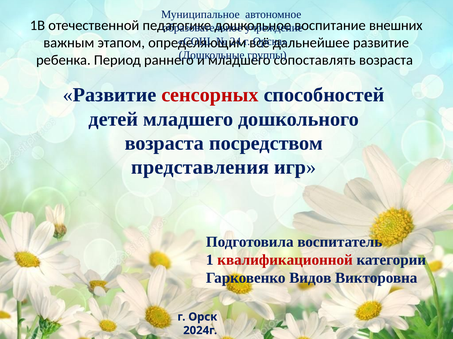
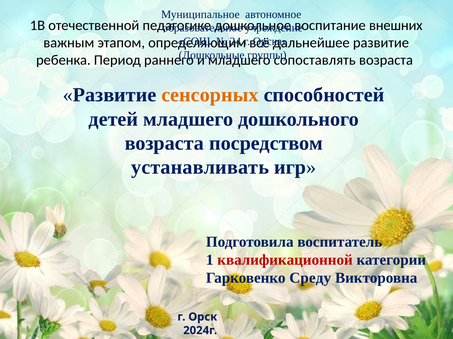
сенсорных colour: red -> orange
представления: представления -> устанавливать
Видов: Видов -> Среду
